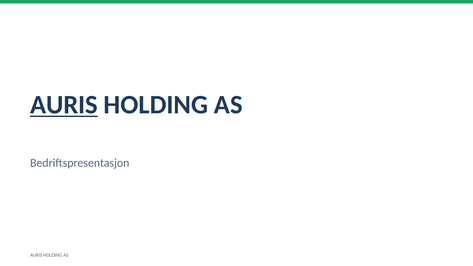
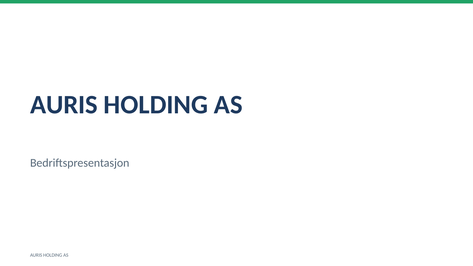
AURIS at (64, 105) underline: present -> none
